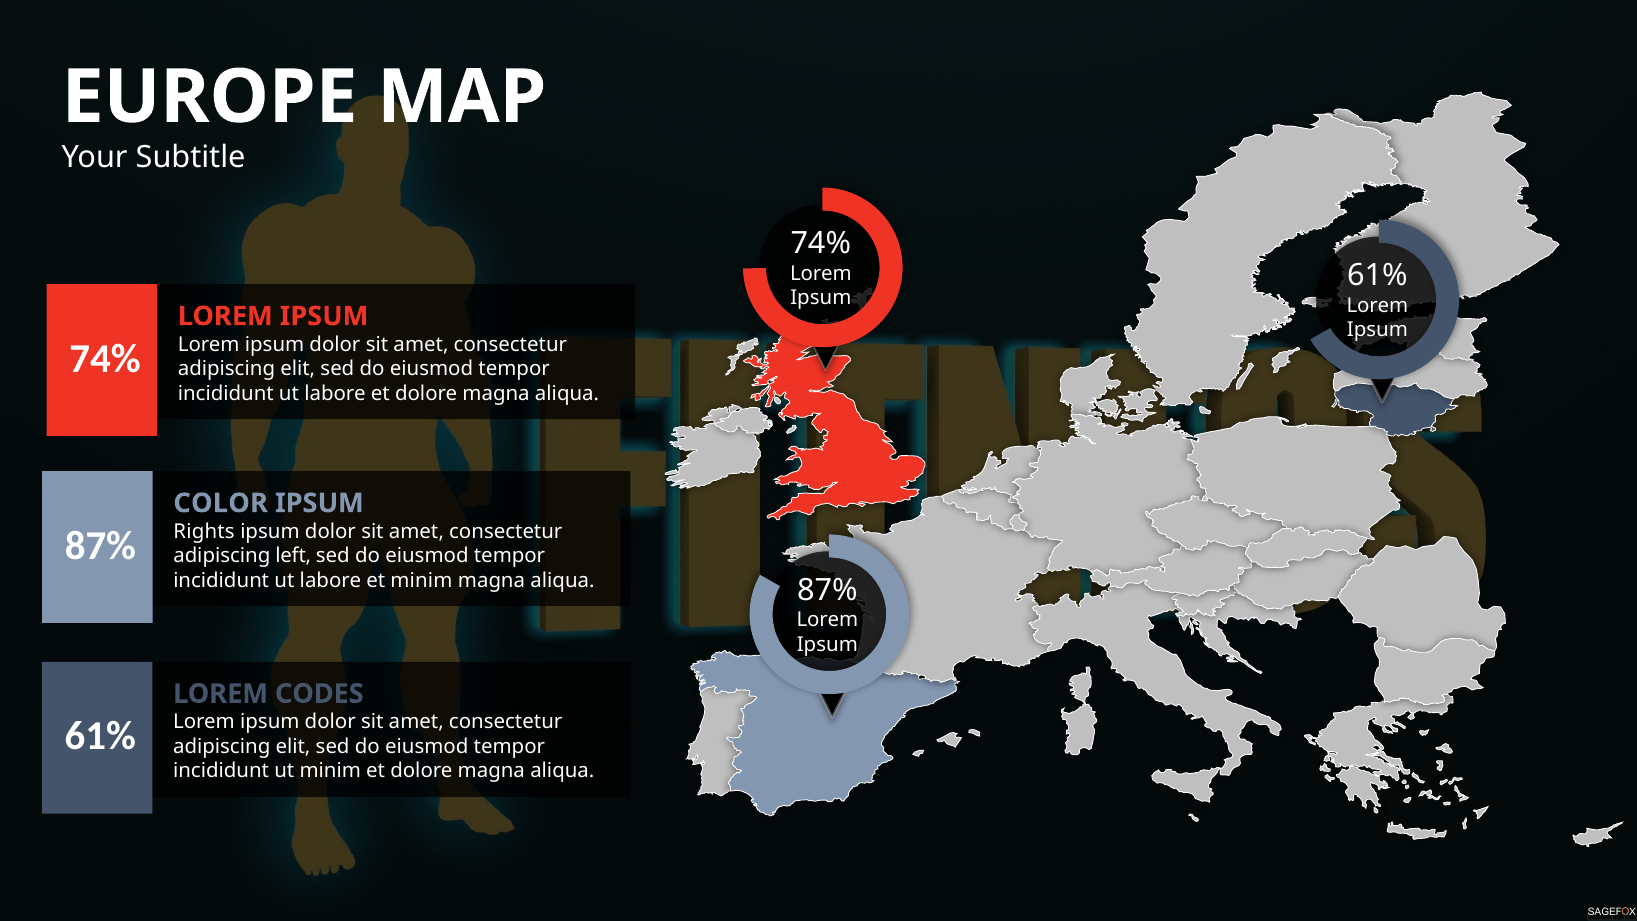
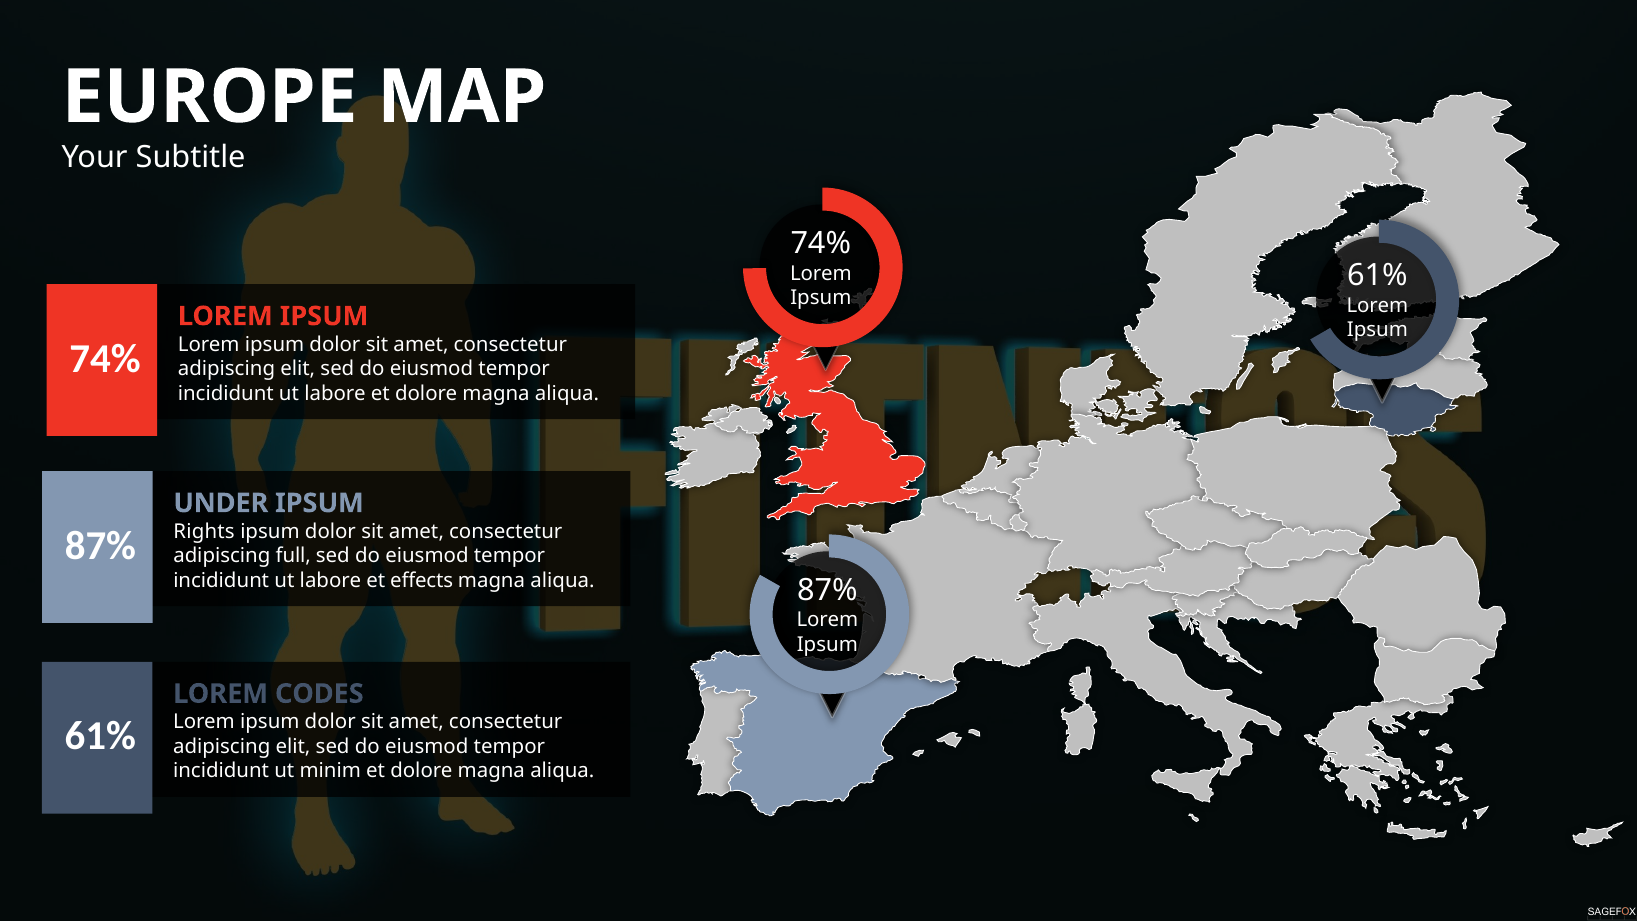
COLOR: COLOR -> UNDER
left: left -> full
et minim: minim -> effects
